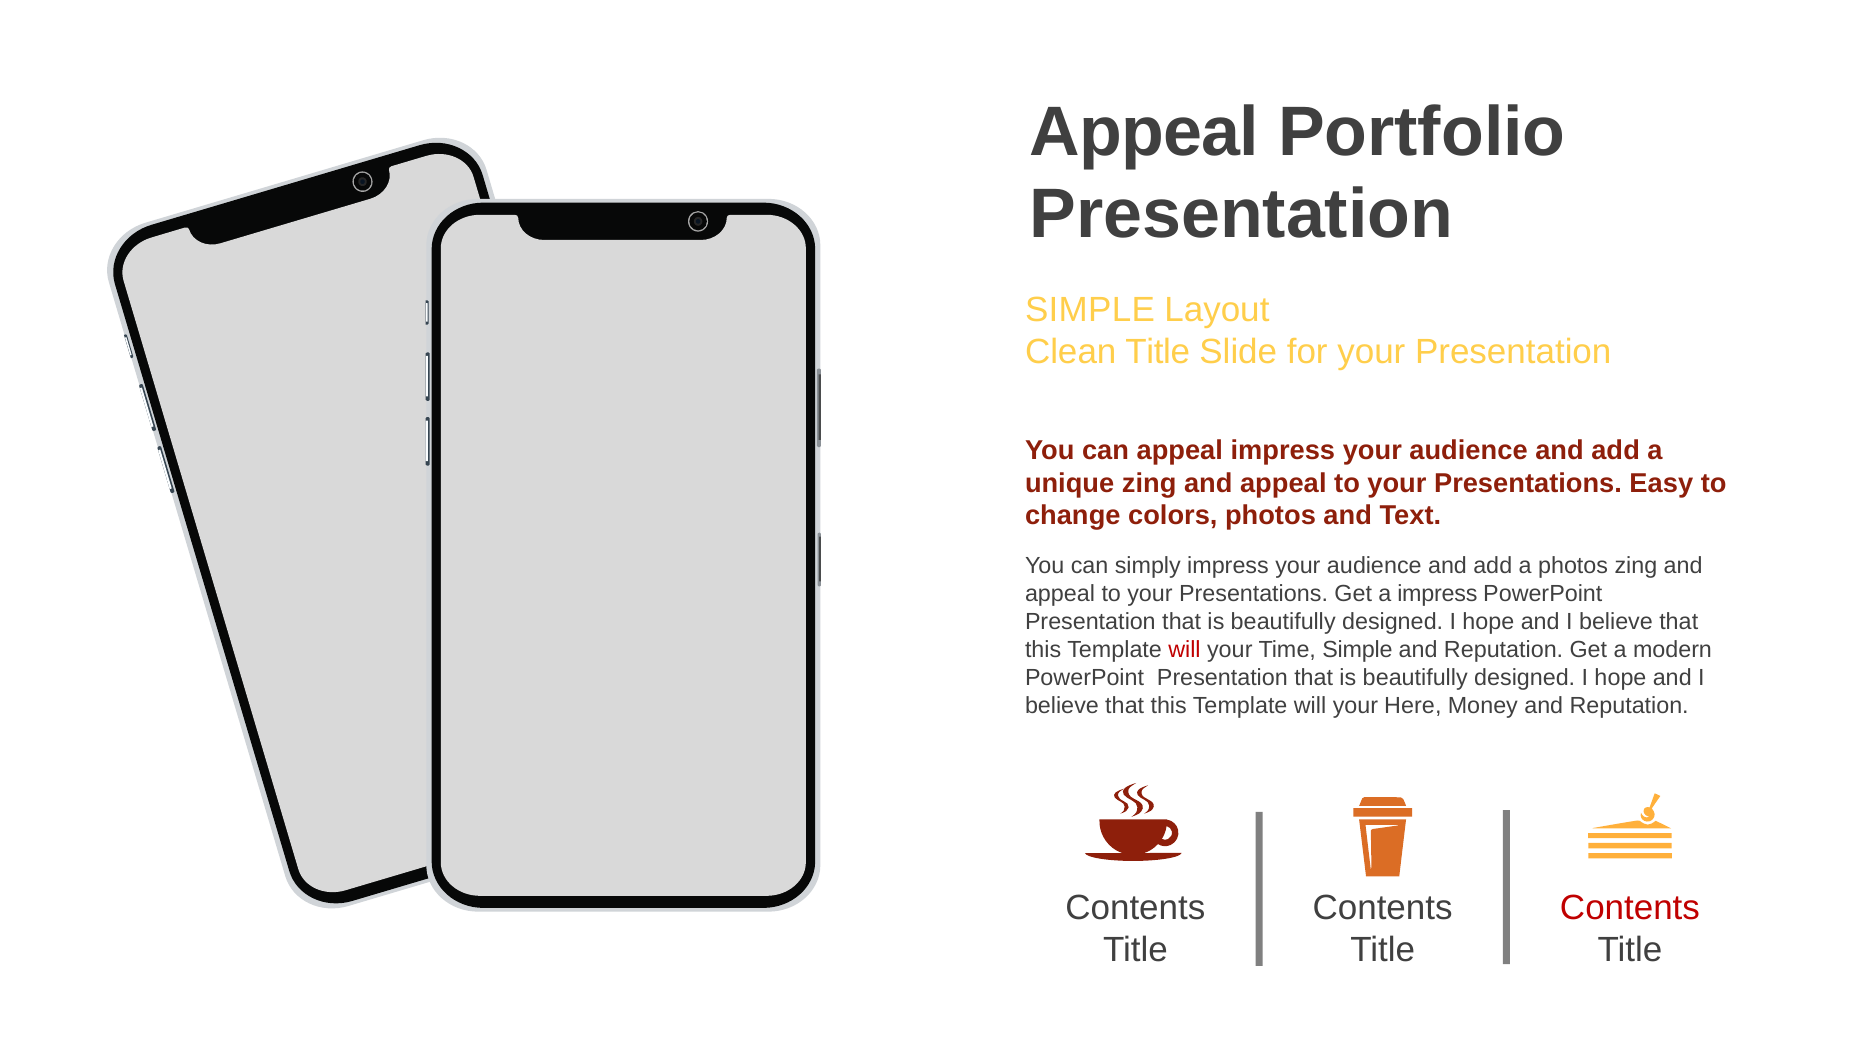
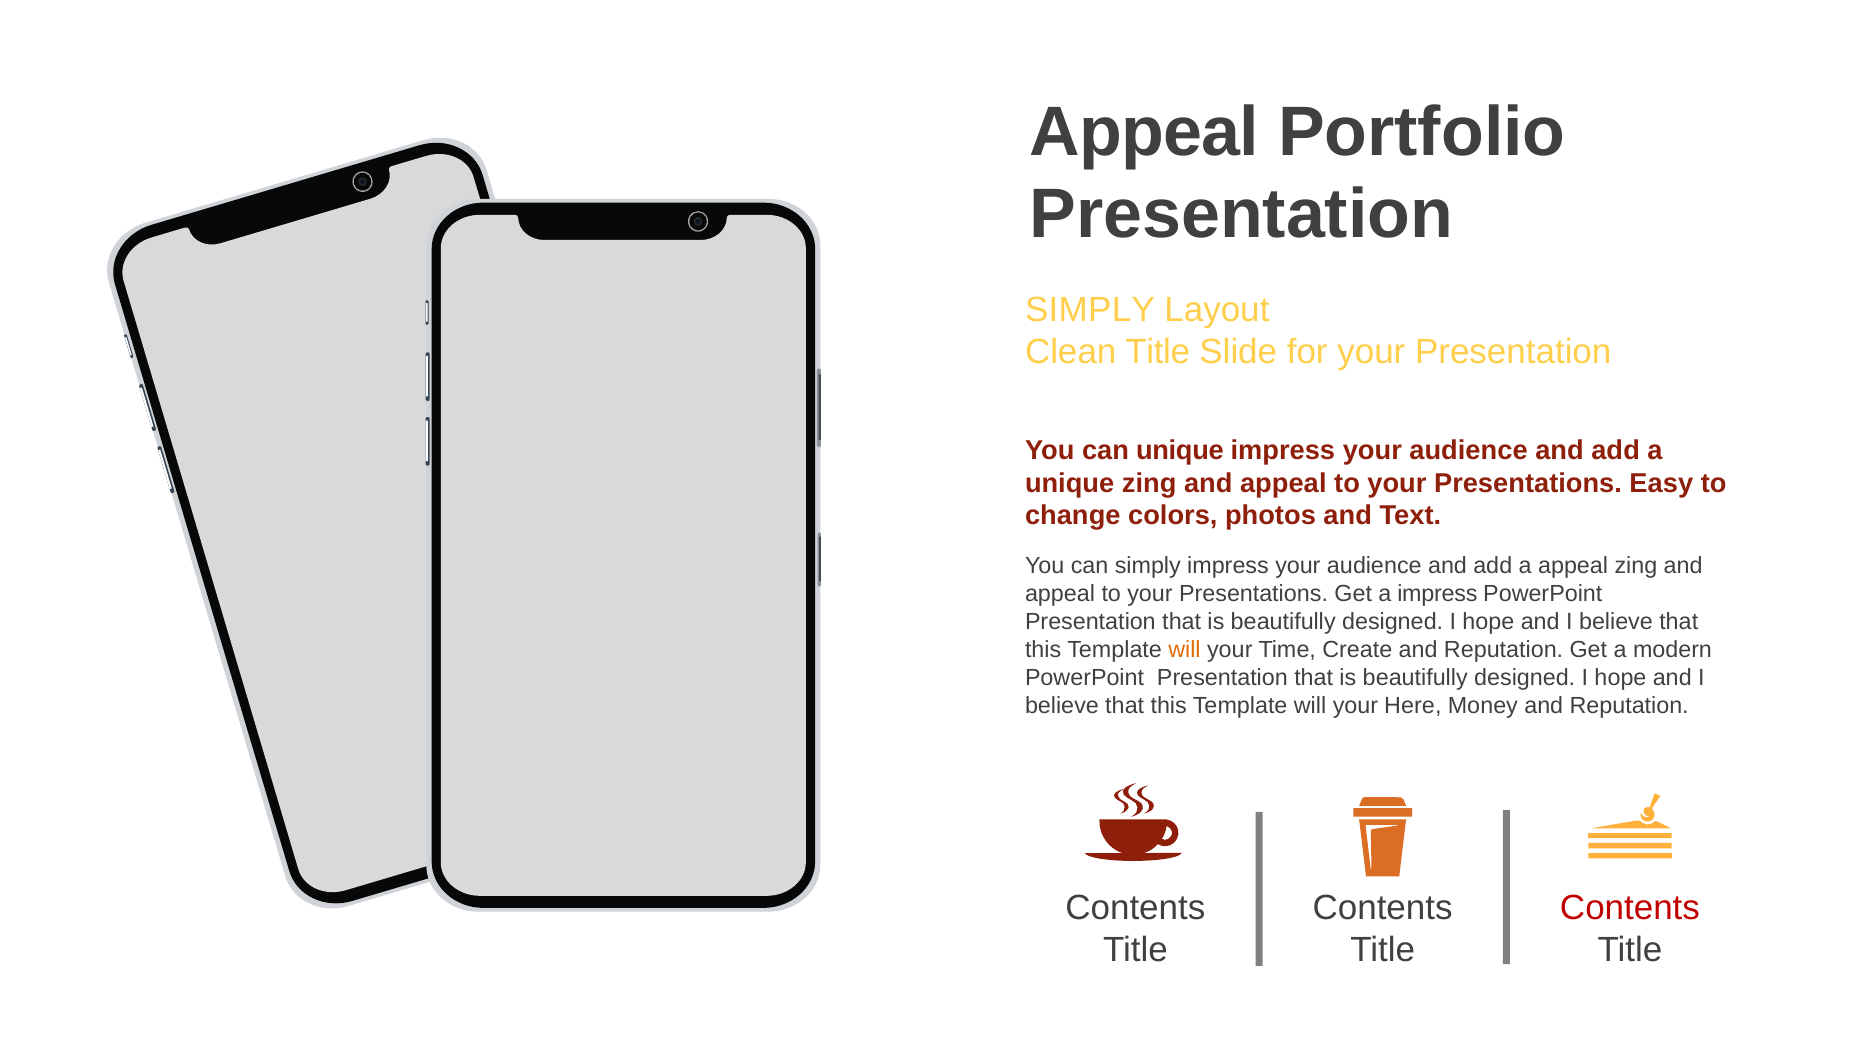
SIMPLE at (1090, 310): SIMPLE -> SIMPLY
can appeal: appeal -> unique
a photos: photos -> appeal
will at (1185, 650) colour: red -> orange
Time Simple: Simple -> Create
